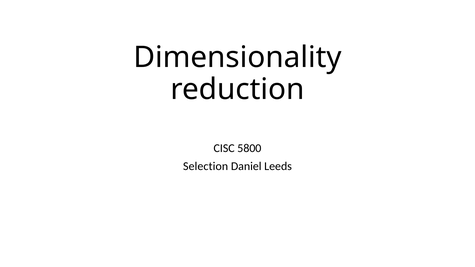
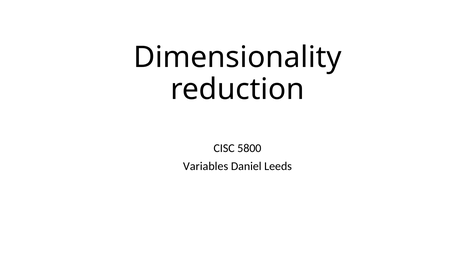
Selection: Selection -> Variables
